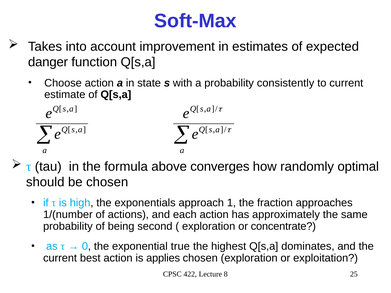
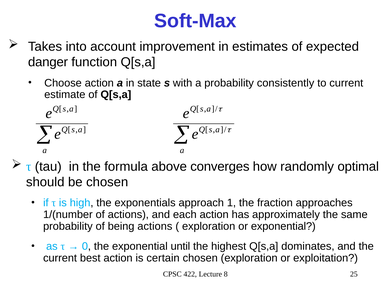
being second: second -> actions
or concentrate: concentrate -> exponential
true: true -> until
applies: applies -> certain
